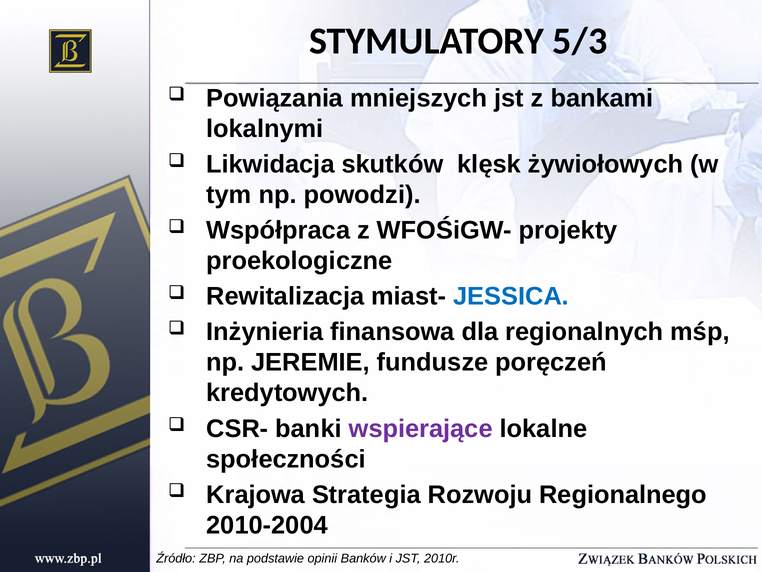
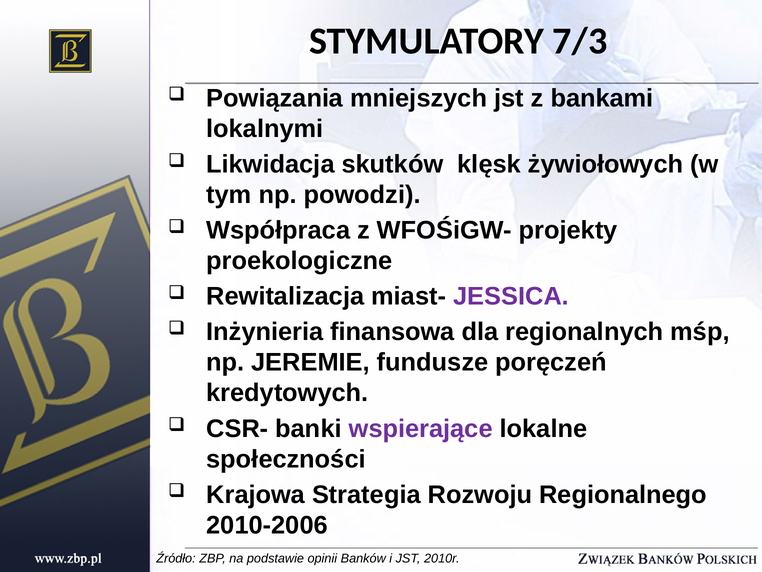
5/3: 5/3 -> 7/3
JESSICA colour: blue -> purple
2010-2004: 2010-2004 -> 2010-2006
